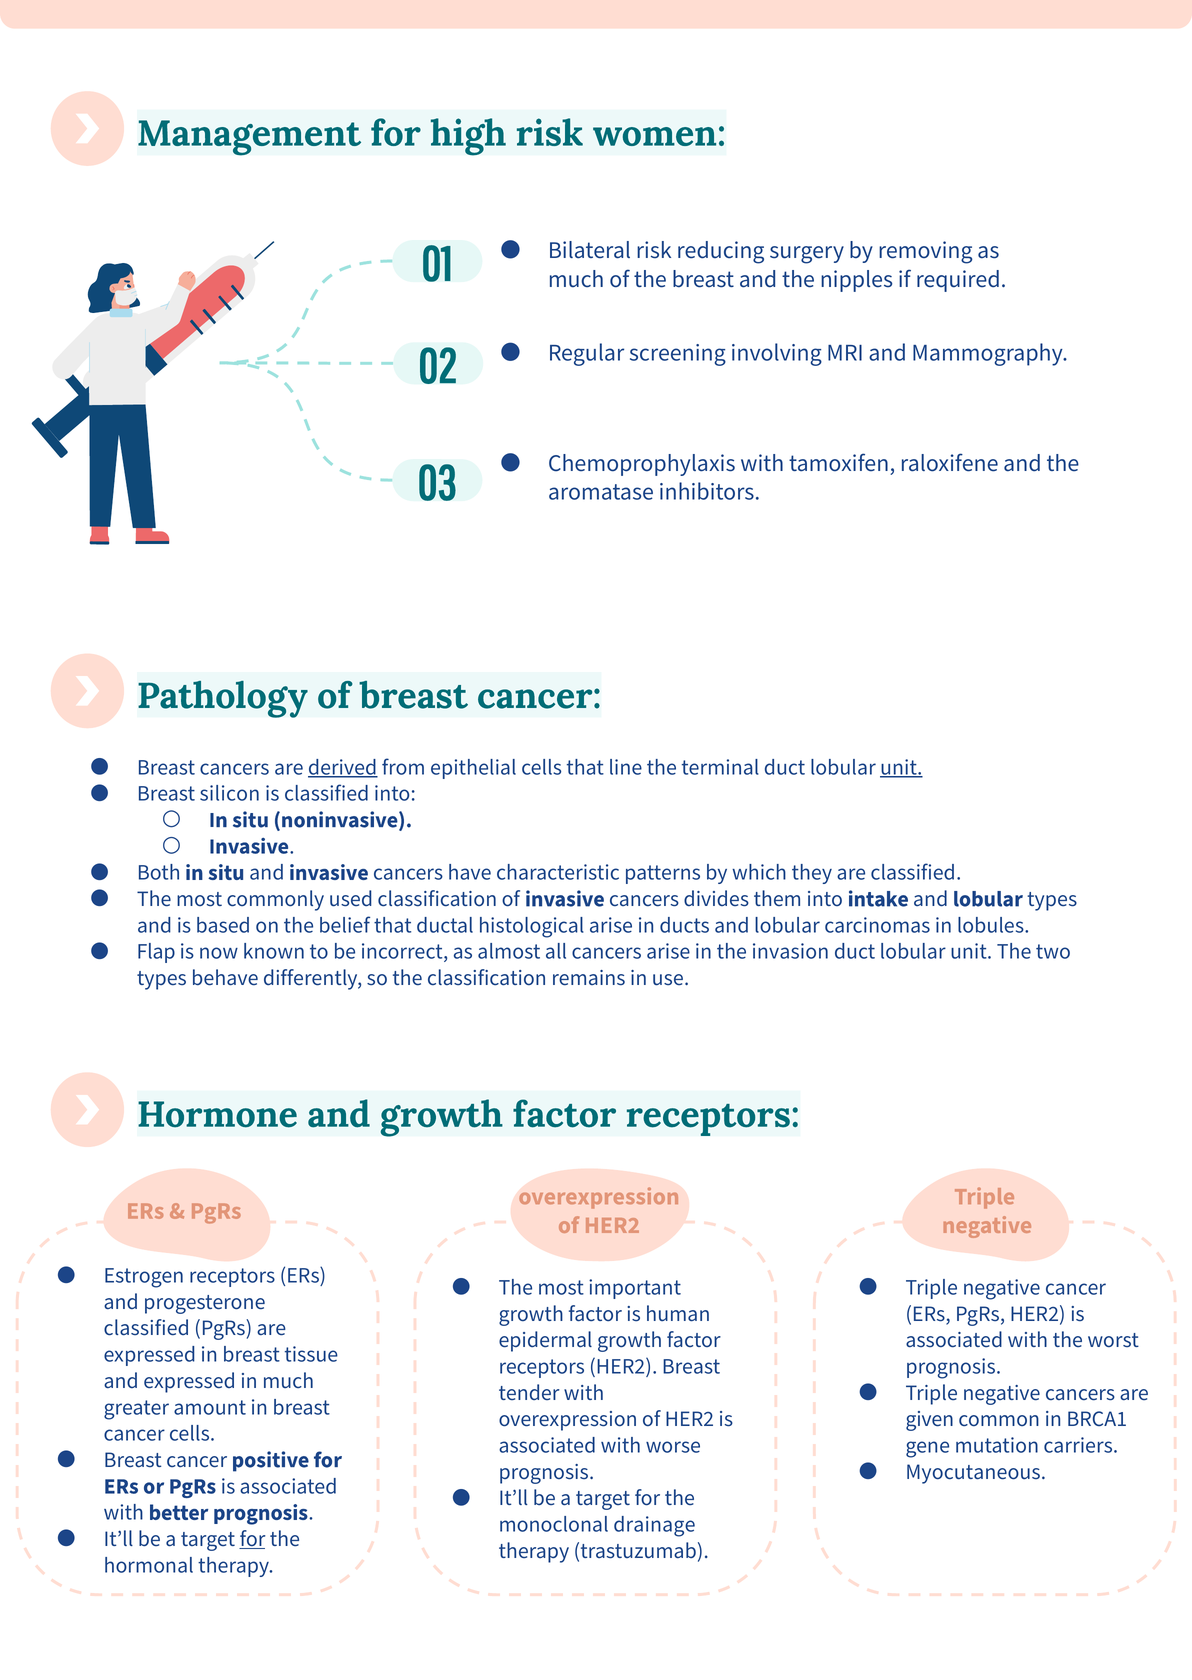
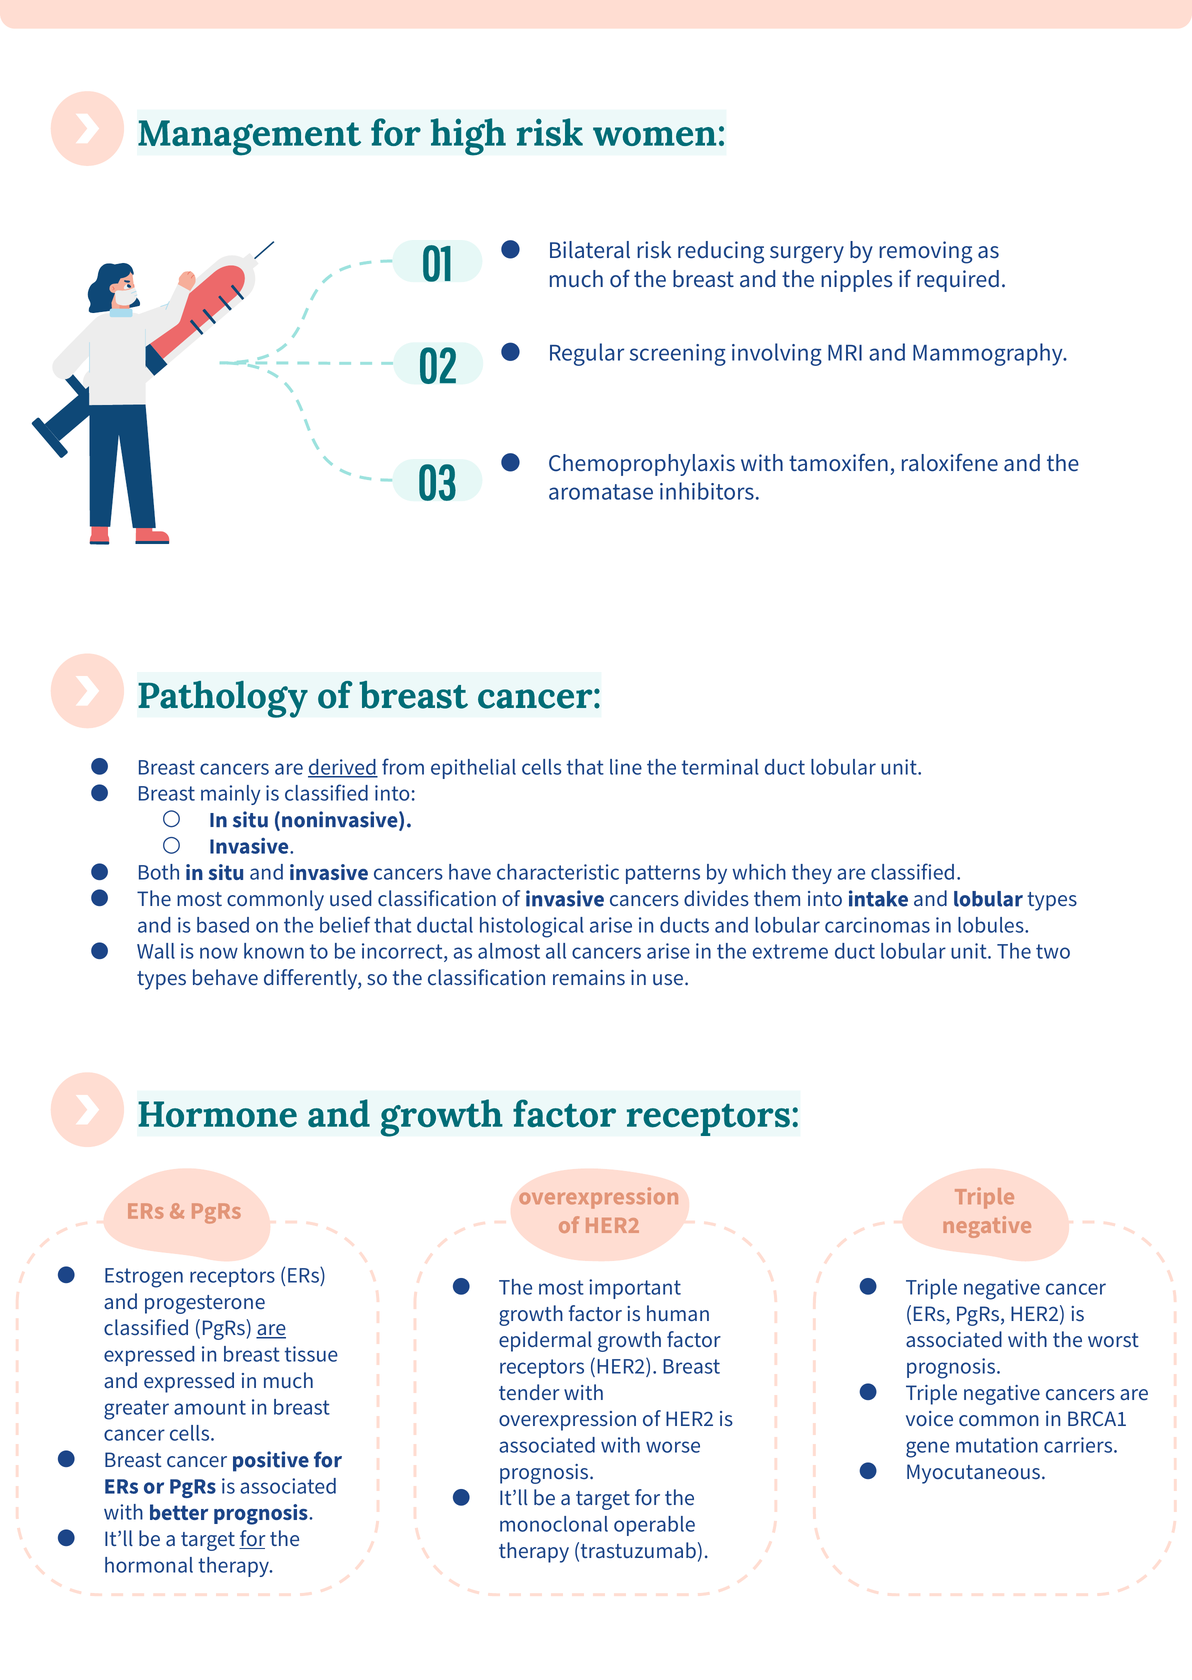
unit at (901, 767) underline: present -> none
silicon: silicon -> mainly
Flap: Flap -> Wall
invasion: invasion -> extreme
are at (271, 1328) underline: none -> present
given: given -> voice
drainage: drainage -> operable
